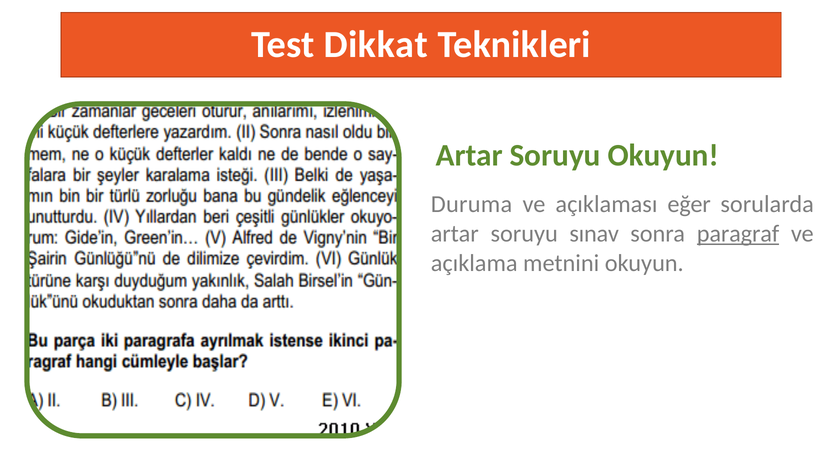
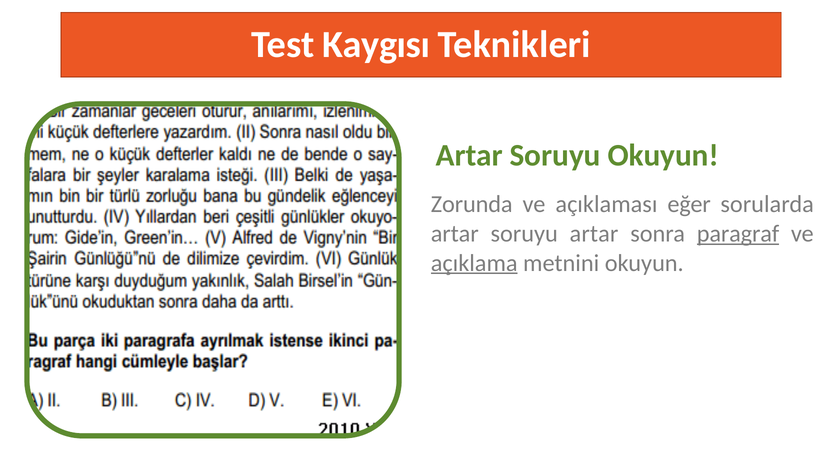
Dikkat: Dikkat -> Kaygısı
Duruma: Duruma -> Zorunda
soruyu sınav: sınav -> artar
açıklama underline: none -> present
